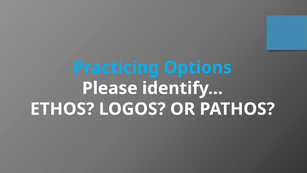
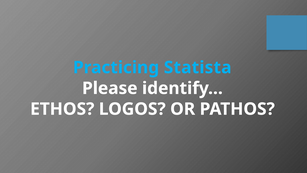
Options: Options -> Statista
